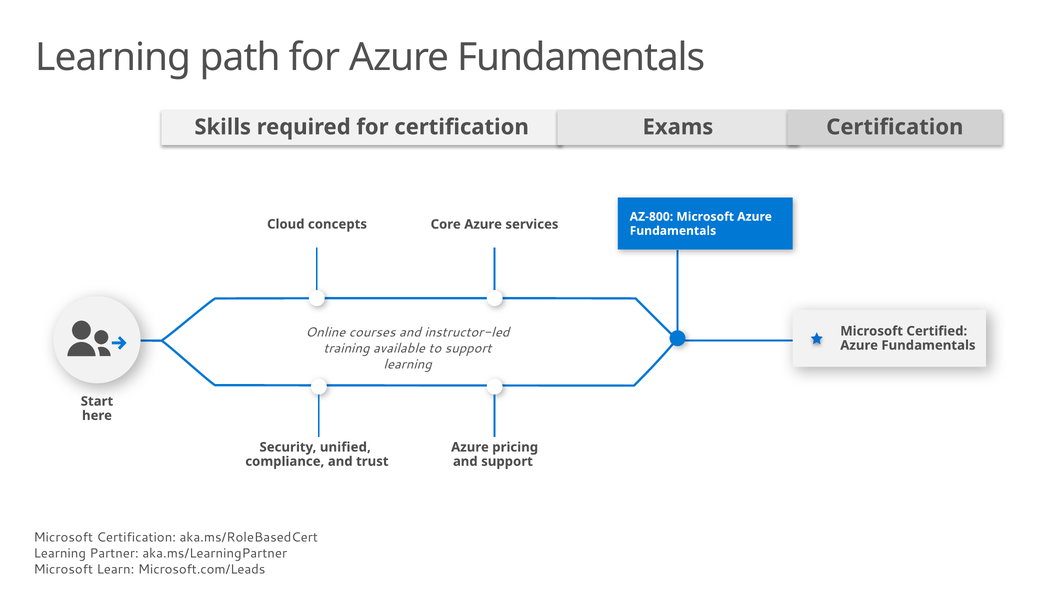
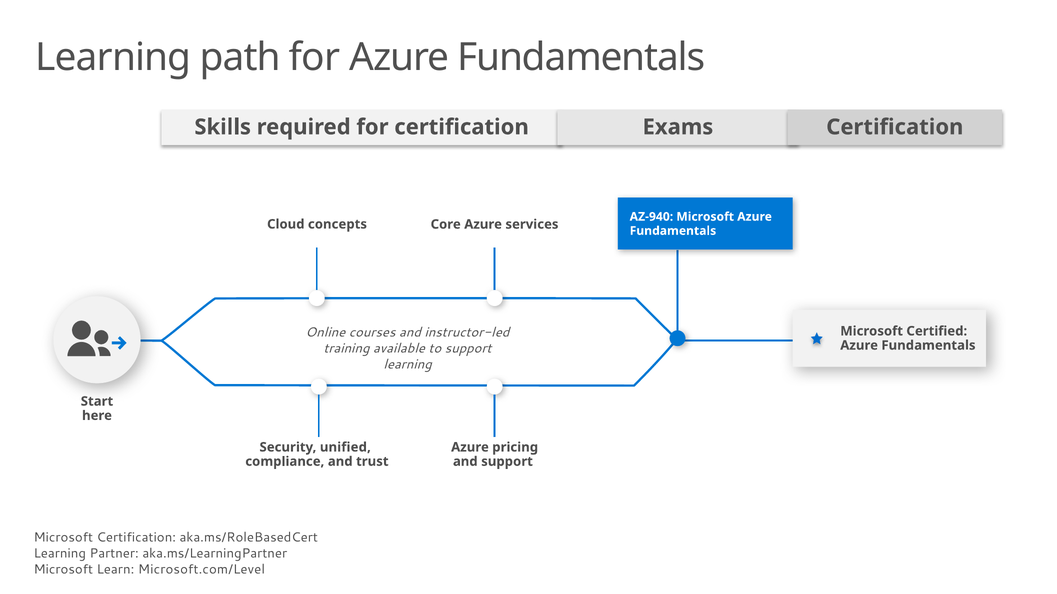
AZ-800: AZ-800 -> AZ-940
Microsoft.com/Leads: Microsoft.com/Leads -> Microsoft.com/Level
